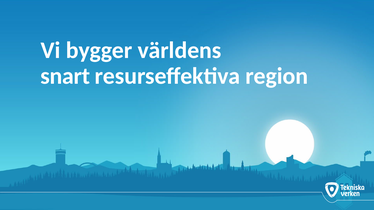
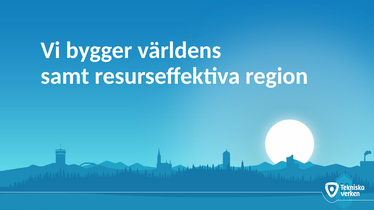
snart: snart -> samt
